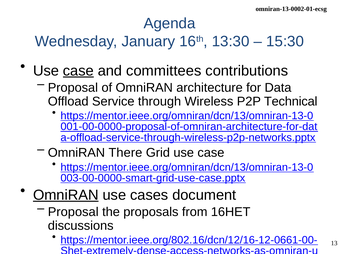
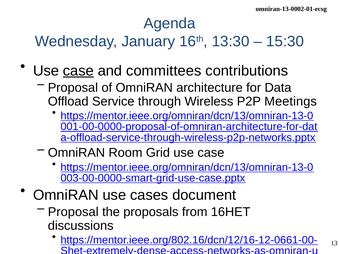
Technical: Technical -> Meetings
There: There -> Room
OmniRAN at (66, 195) underline: present -> none
